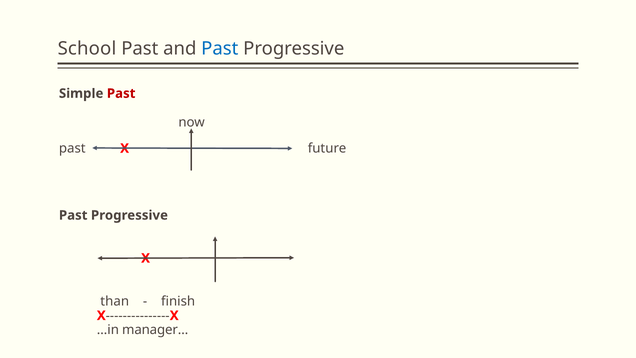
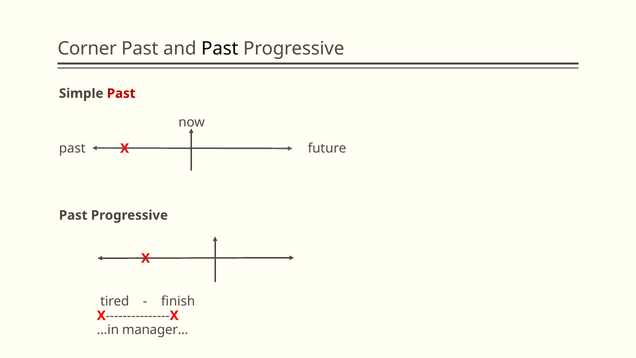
School: School -> Corner
Past at (220, 49) colour: blue -> black
than: than -> tired
